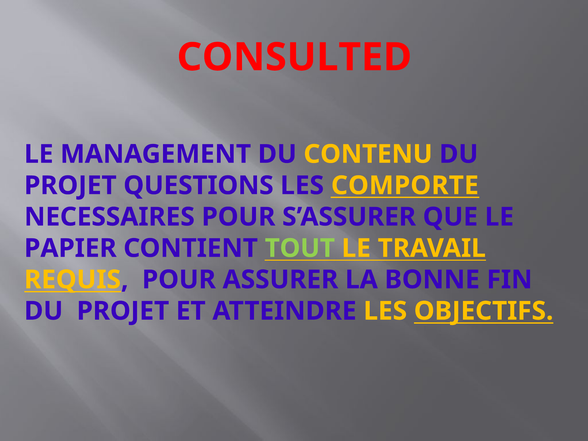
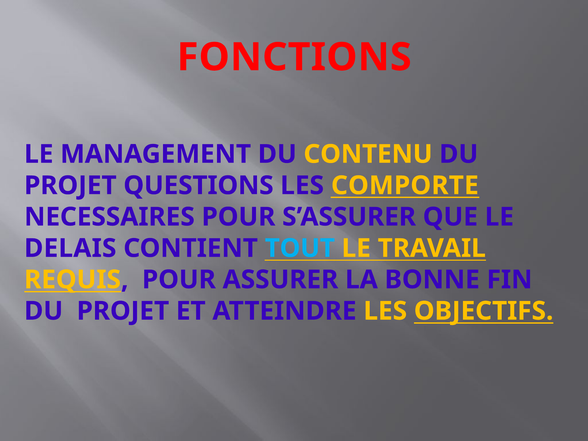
CONSULTED: CONSULTED -> FONCTIONS
PAPIER: PAPIER -> DELAIS
TOUT colour: light green -> light blue
